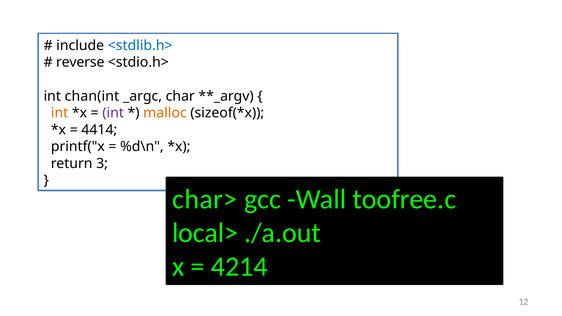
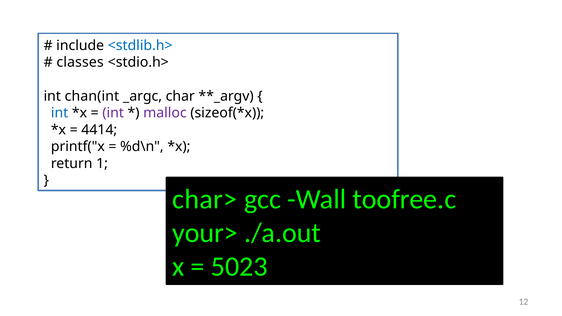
reverse: reverse -> classes
int at (60, 113) colour: orange -> blue
malloc colour: orange -> purple
3: 3 -> 1
local>: local> -> your>
4214: 4214 -> 5023
